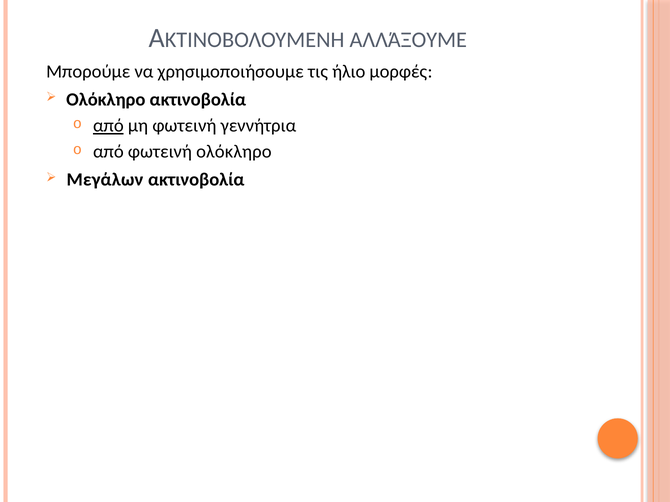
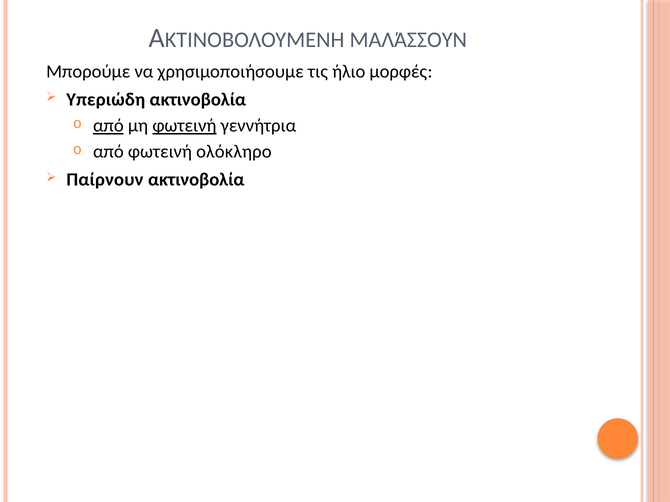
ΑΛΛΆΞΟΥΜΕ: ΑΛΛΆΞΟΥΜΕ -> ΜΑΛΆΣΣΟΥΝ
Ολόκληρο at (106, 100): Ολόκληρο -> Υπεριώδη
φωτεινή at (184, 126) underline: none -> present
Μεγάλων: Μεγάλων -> Παίρνουν
